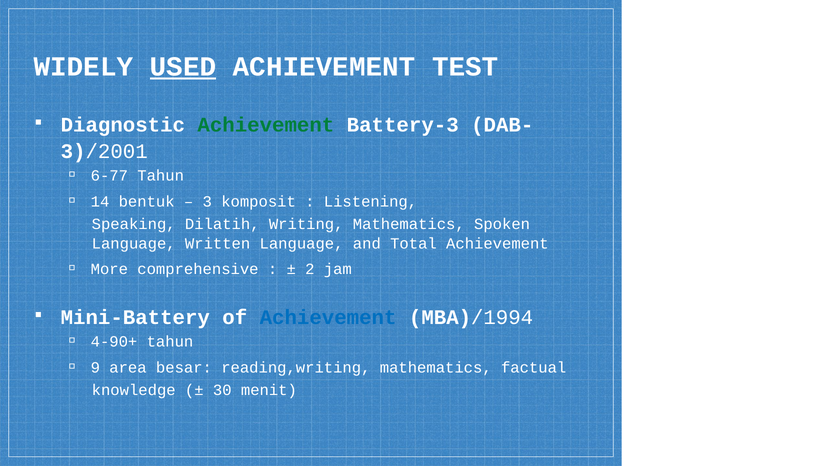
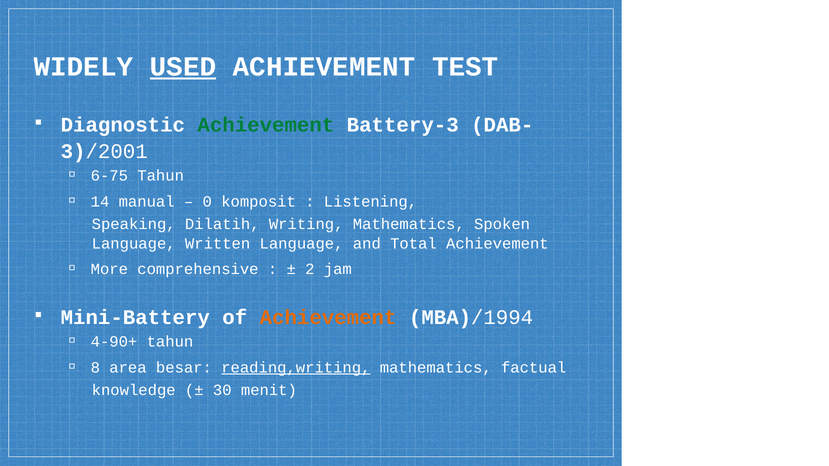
6-77: 6-77 -> 6-75
bentuk: bentuk -> manual
3: 3 -> 0
Achievement at (328, 318) colour: blue -> orange
9: 9 -> 8
reading,writing underline: none -> present
